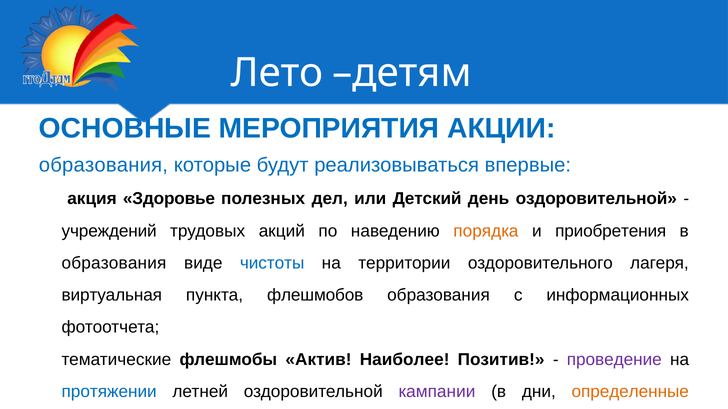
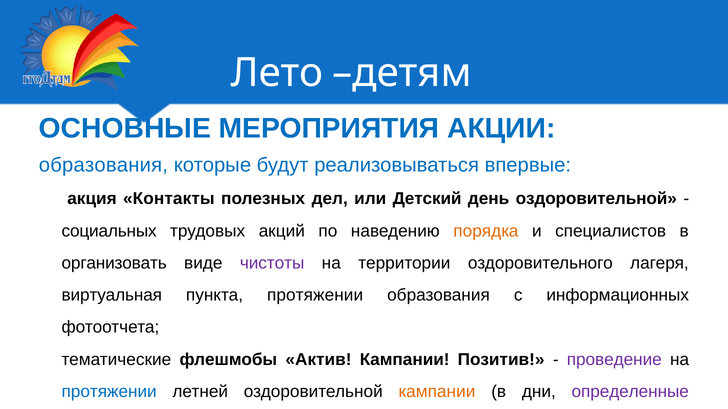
Здоровье: Здоровье -> Контакты
учреждений at (109, 231): учреждений -> социальных
приобретения: приобретения -> специалистов
образования at (114, 263): образования -> организовать
чистоты colour: blue -> purple
пункта флешмобов: флешмобов -> протяжении
Актив Наиболее: Наиболее -> Кампании
кампании at (437, 392) colour: purple -> orange
определенные colour: orange -> purple
